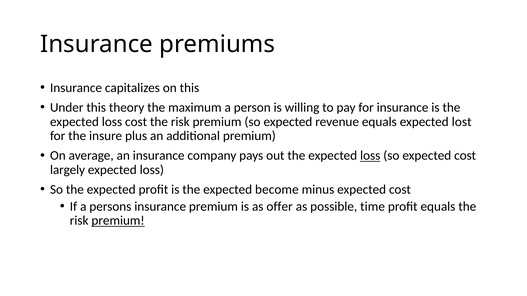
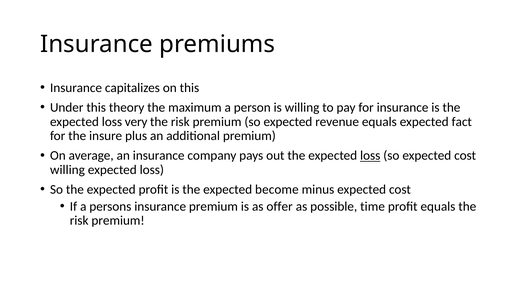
loss cost: cost -> very
lost: lost -> fact
largely at (68, 170): largely -> willing
premium at (118, 221) underline: present -> none
